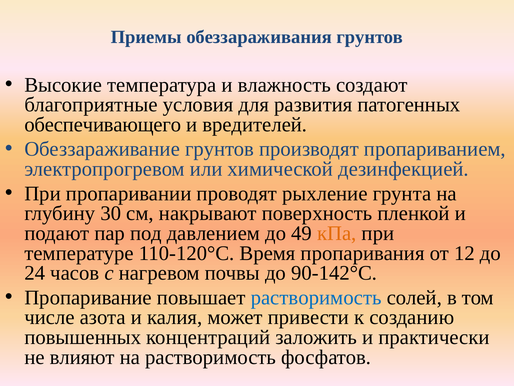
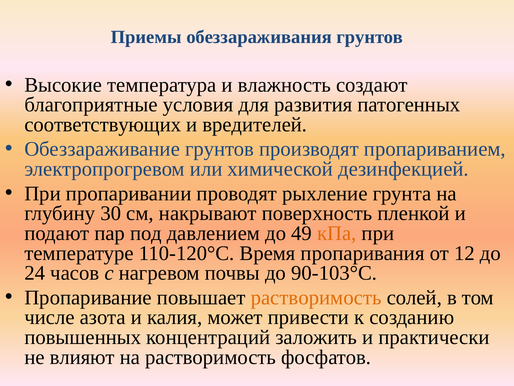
обеспечивающего: обеспечивающего -> соответствующих
90-142°С: 90-142°С -> 90-103°С
растворимость at (316, 297) colour: blue -> orange
